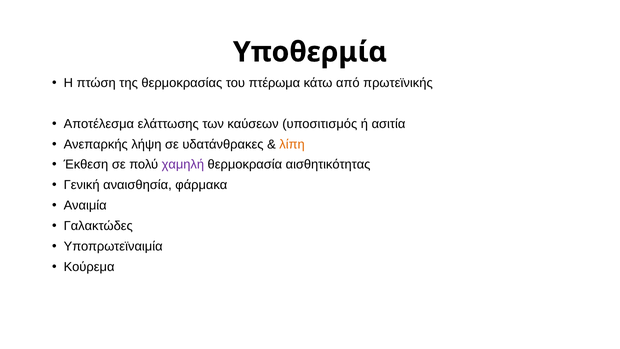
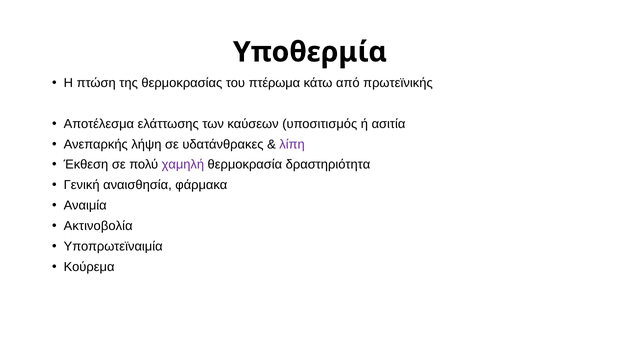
λίπη colour: orange -> purple
αισθητικότητας: αισθητικότητας -> δραστηριότητα
Γαλακτώδες: Γαλακτώδες -> Ακτινοβολία
